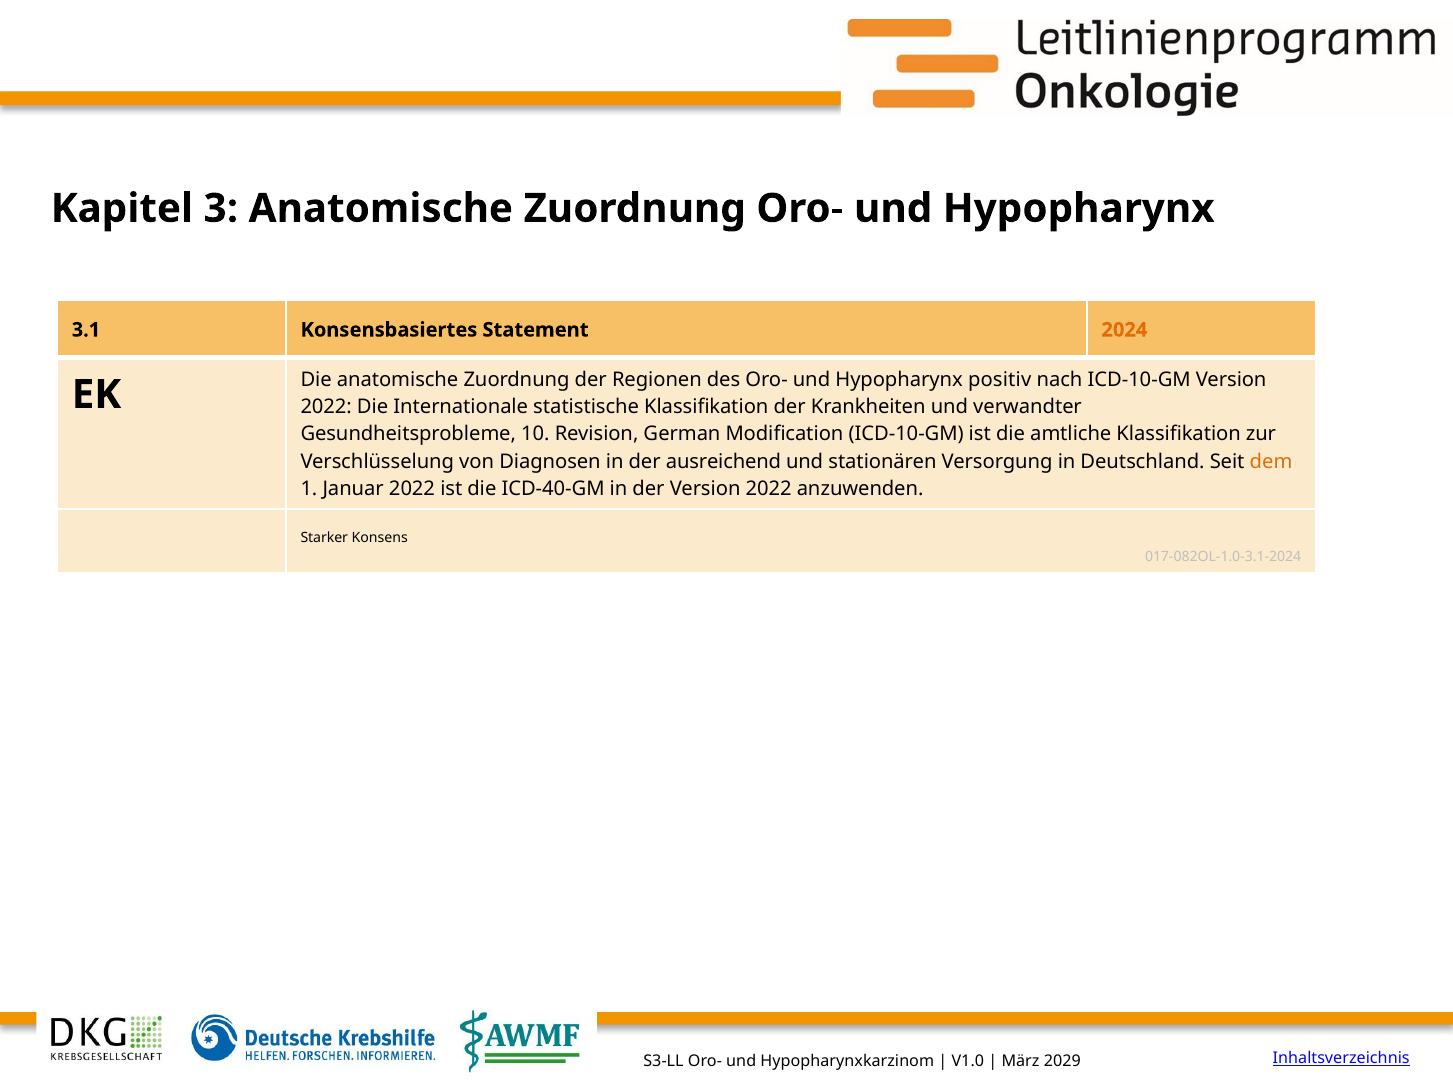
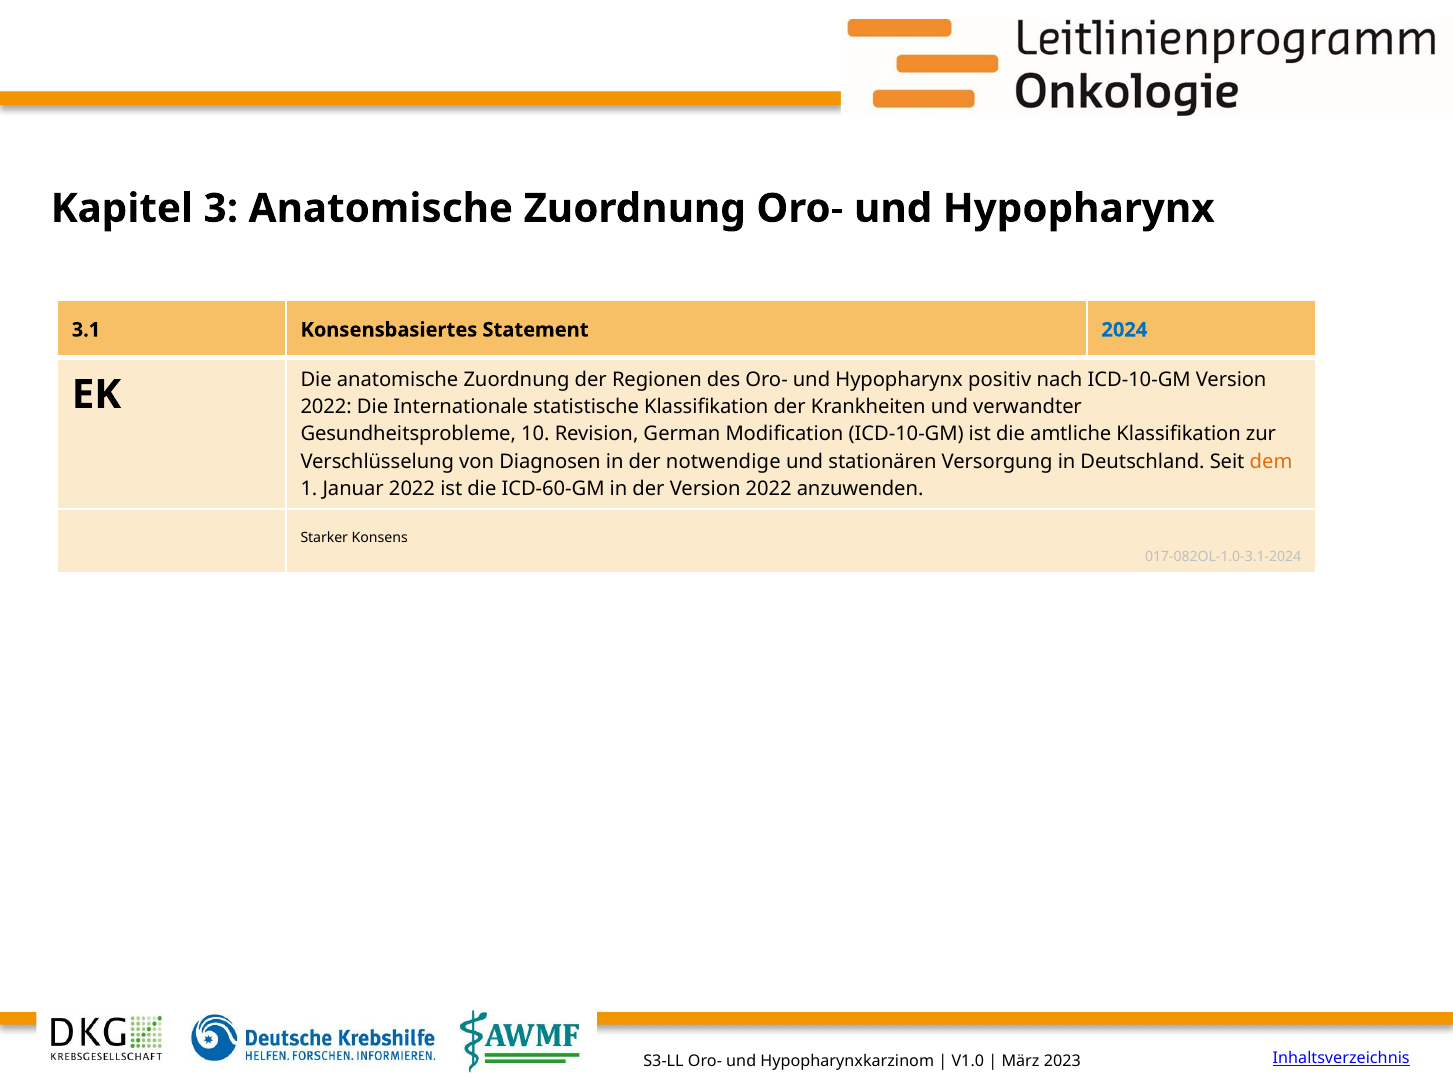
2024 colour: orange -> blue
ausreichend: ausreichend -> notwendige
ICD-40-GM: ICD-40-GM -> ICD-60-GM
2029: 2029 -> 2023
